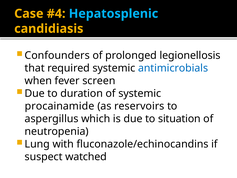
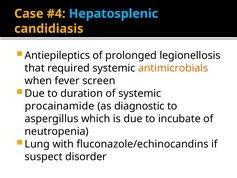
Confounders: Confounders -> Antiepileptics
antimicrobials colour: blue -> orange
reservoirs: reservoirs -> diagnostic
situation: situation -> incubate
watched: watched -> disorder
